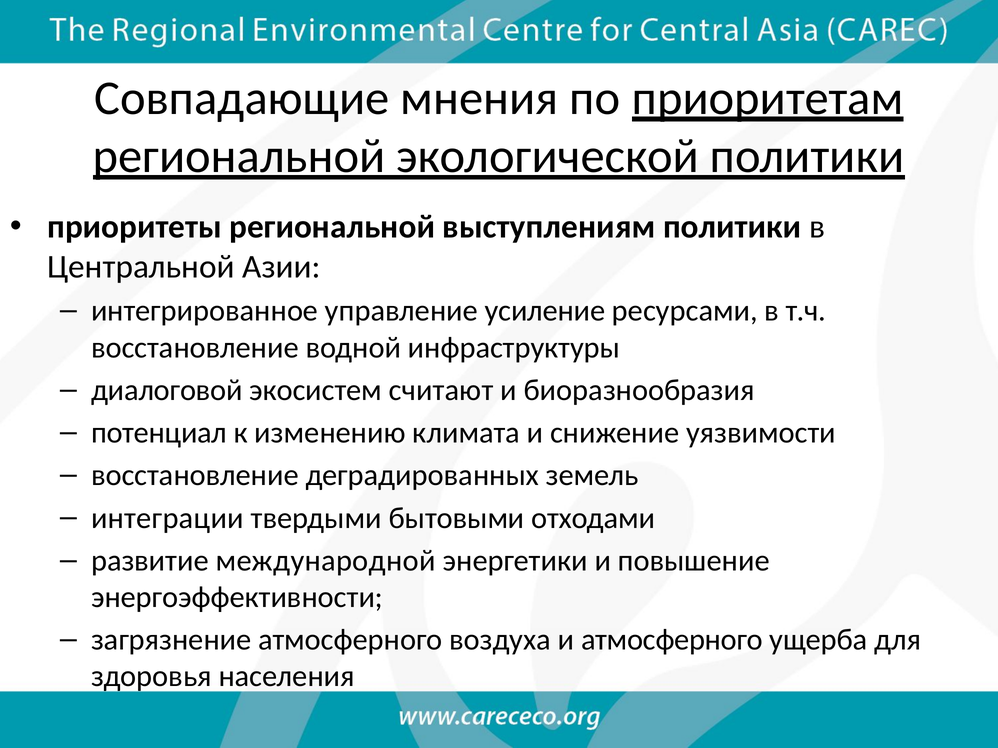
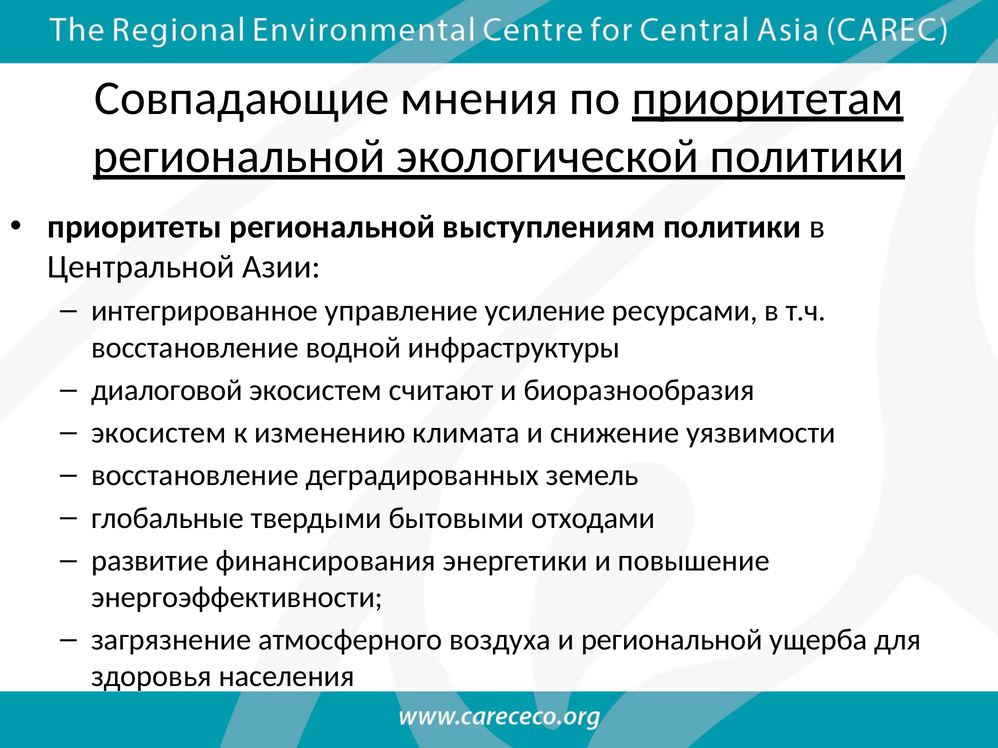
потенциал at (159, 433): потенциал -> экосистем
интеграции: интеграции -> глобальные
международной: международной -> финансирования
и атмосферного: атмосферного -> региональной
